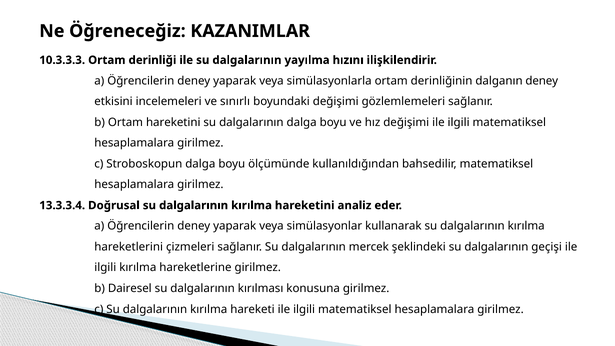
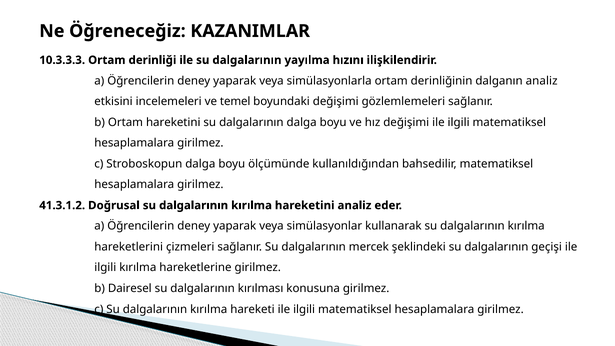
dalganın deney: deney -> analiz
sınırlı: sınırlı -> temel
13.3.3.4: 13.3.3.4 -> 41.3.1.2
